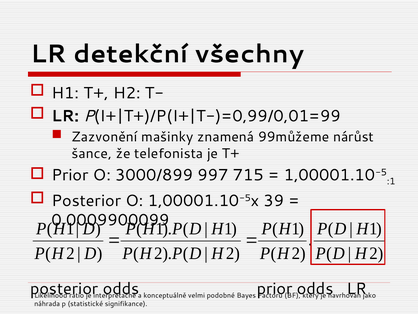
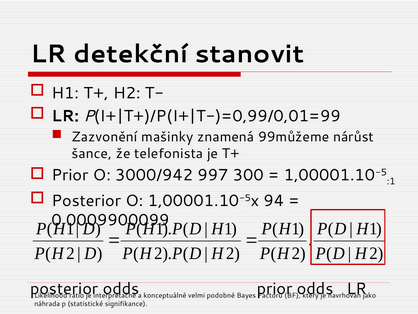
všechny: všechny -> stanovit
3000/899: 3000/899 -> 3000/942
715: 715 -> 300
39: 39 -> 94
